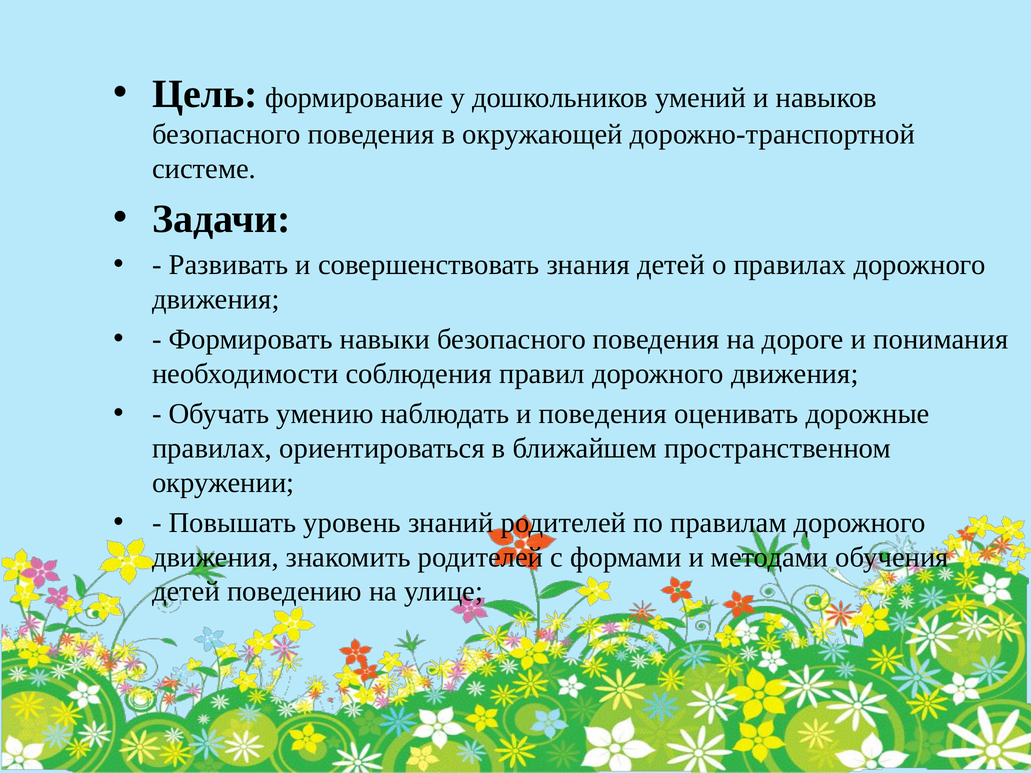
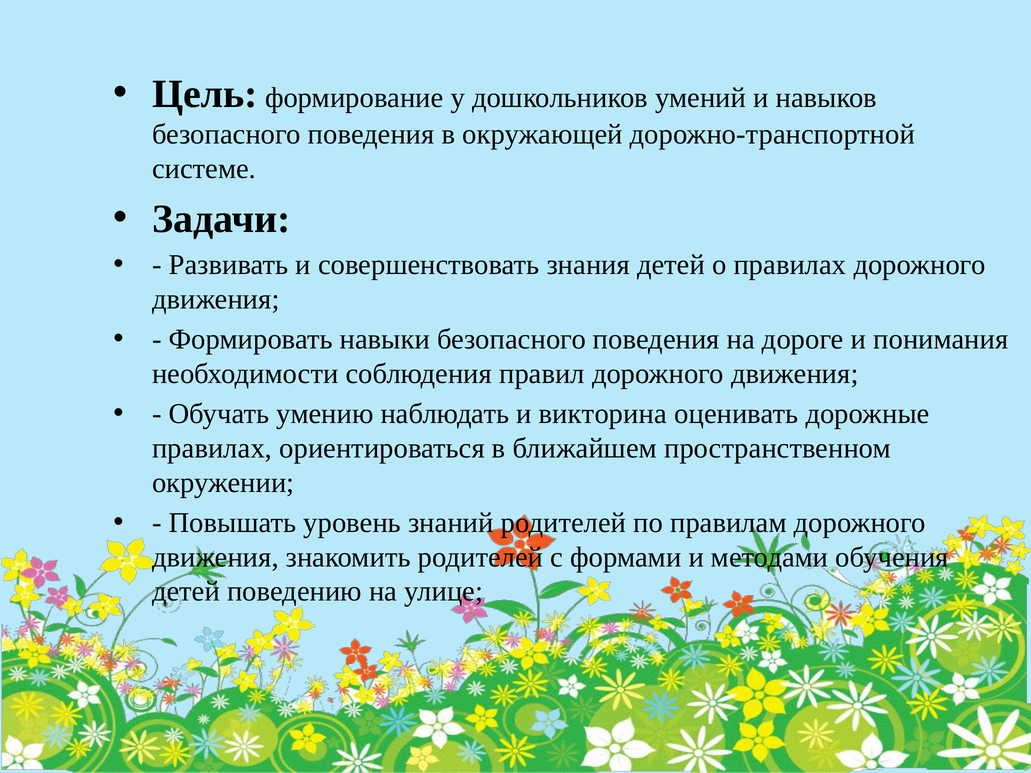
и поведения: поведения -> викторина
